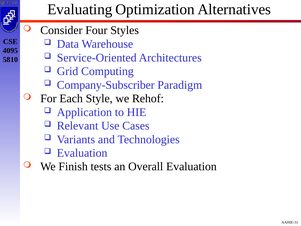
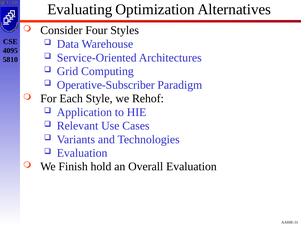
Company-Subscriber: Company-Subscriber -> Operative-Subscriber
tests: tests -> hold
